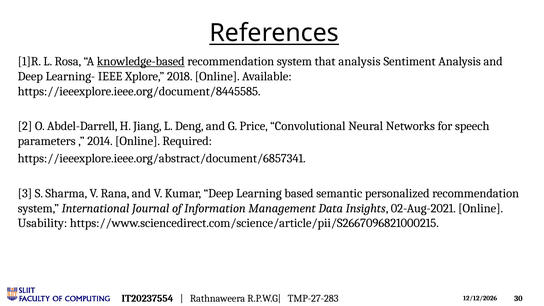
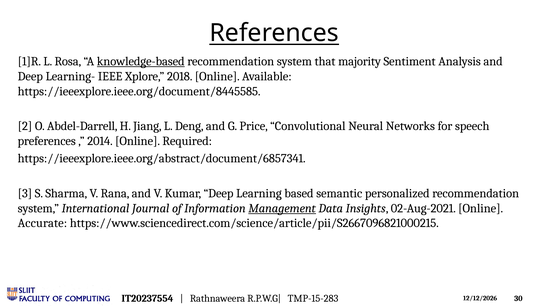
that analysis: analysis -> majority
parameters: parameters -> preferences
Management underline: none -> present
Usability: Usability -> Accurate
TMP-27-283: TMP-27-283 -> TMP-15-283
